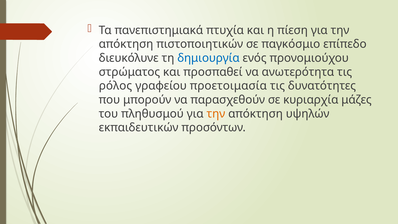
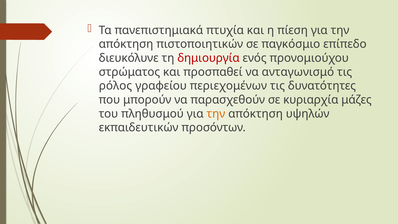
δημιουργία colour: blue -> red
ανωτερότητα: ανωτερότητα -> ανταγωνισμό
προετοιμασία: προετοιμασία -> περιεχομένων
